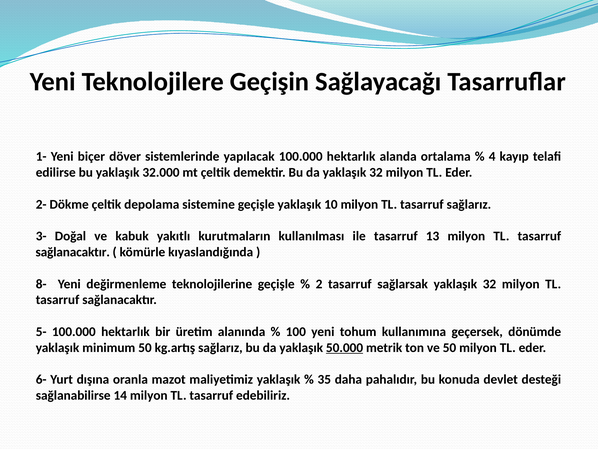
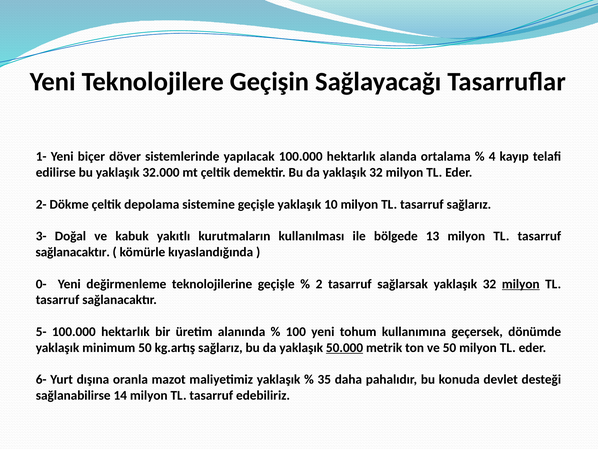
ile tasarruf: tasarruf -> bölgede
8-: 8- -> 0-
milyon at (521, 284) underline: none -> present
